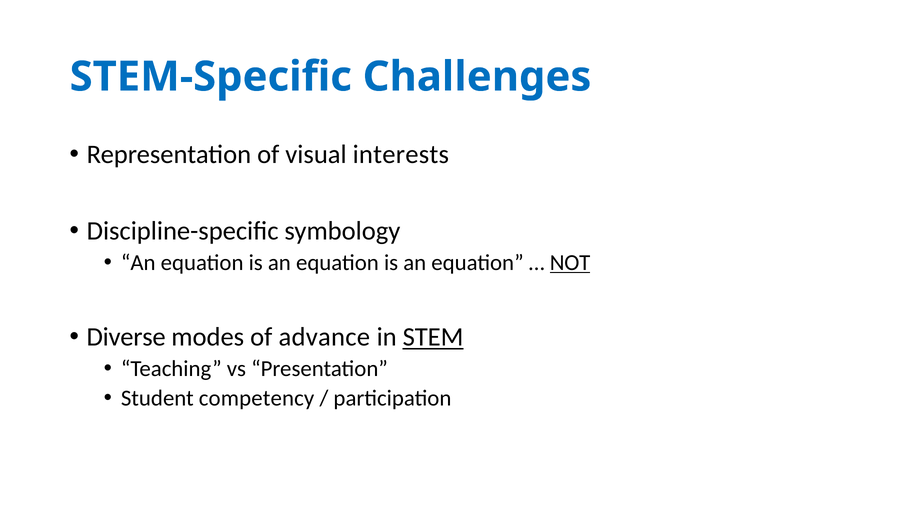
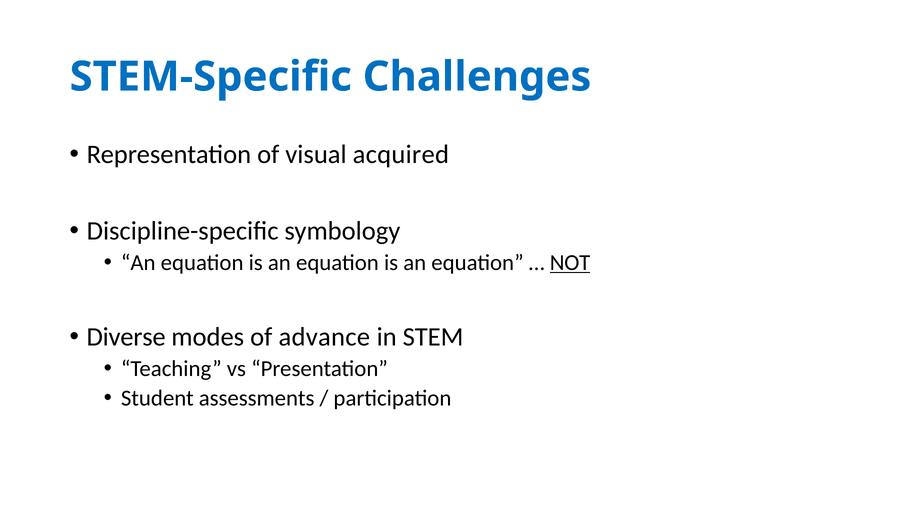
interests: interests -> acquired
STEM underline: present -> none
competency: competency -> assessments
